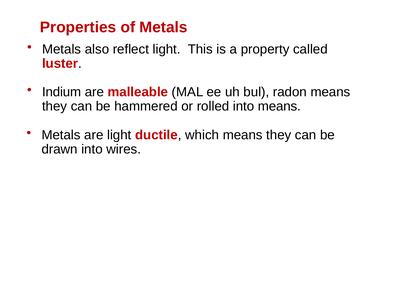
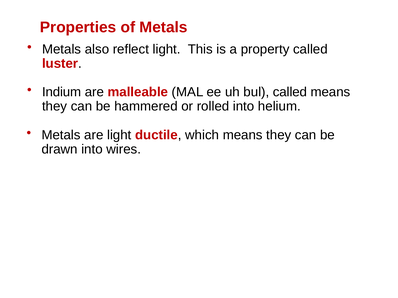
bul radon: radon -> called
into means: means -> helium
